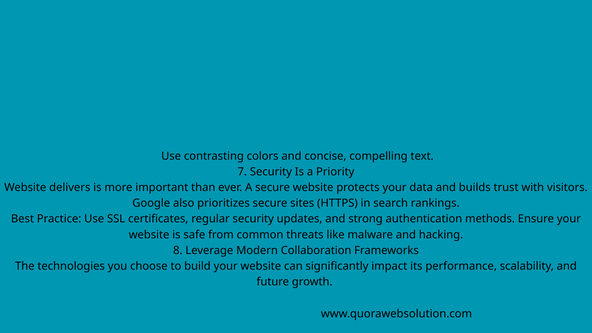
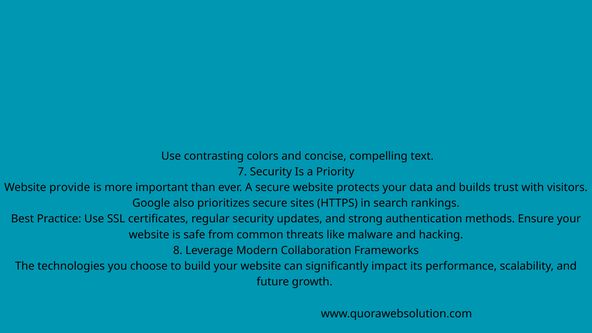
delivers: delivers -> provide
